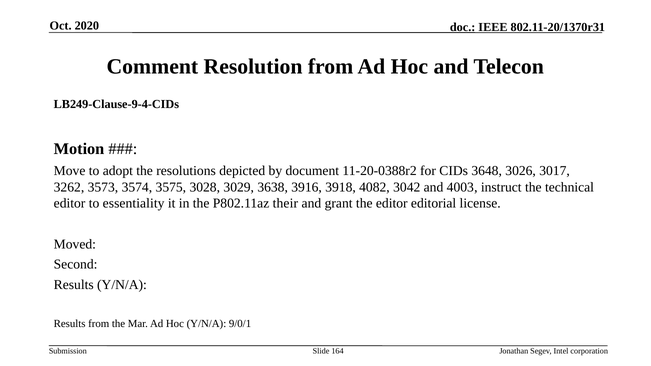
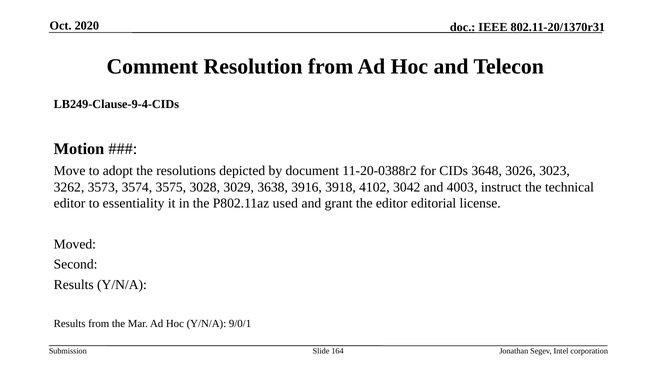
3017: 3017 -> 3023
4082: 4082 -> 4102
their: their -> used
